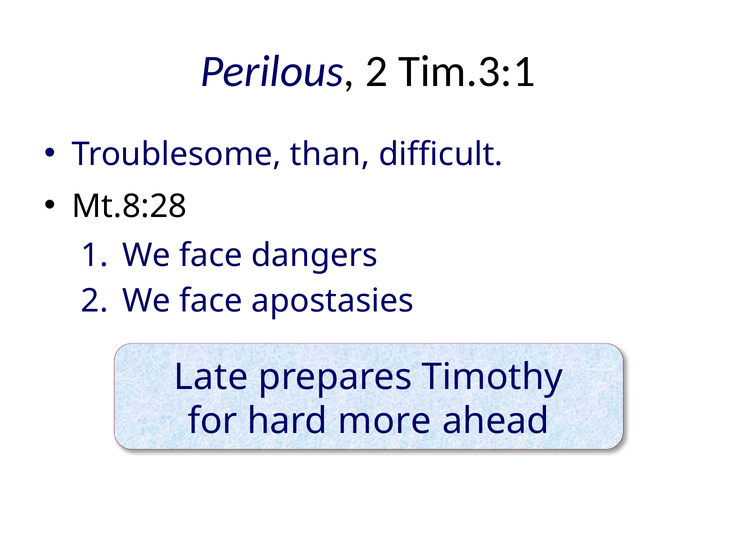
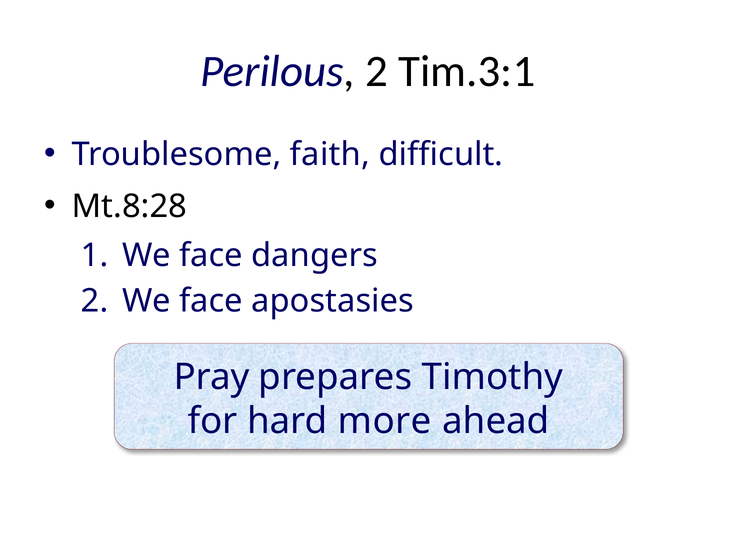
than: than -> faith
Late: Late -> Pray
